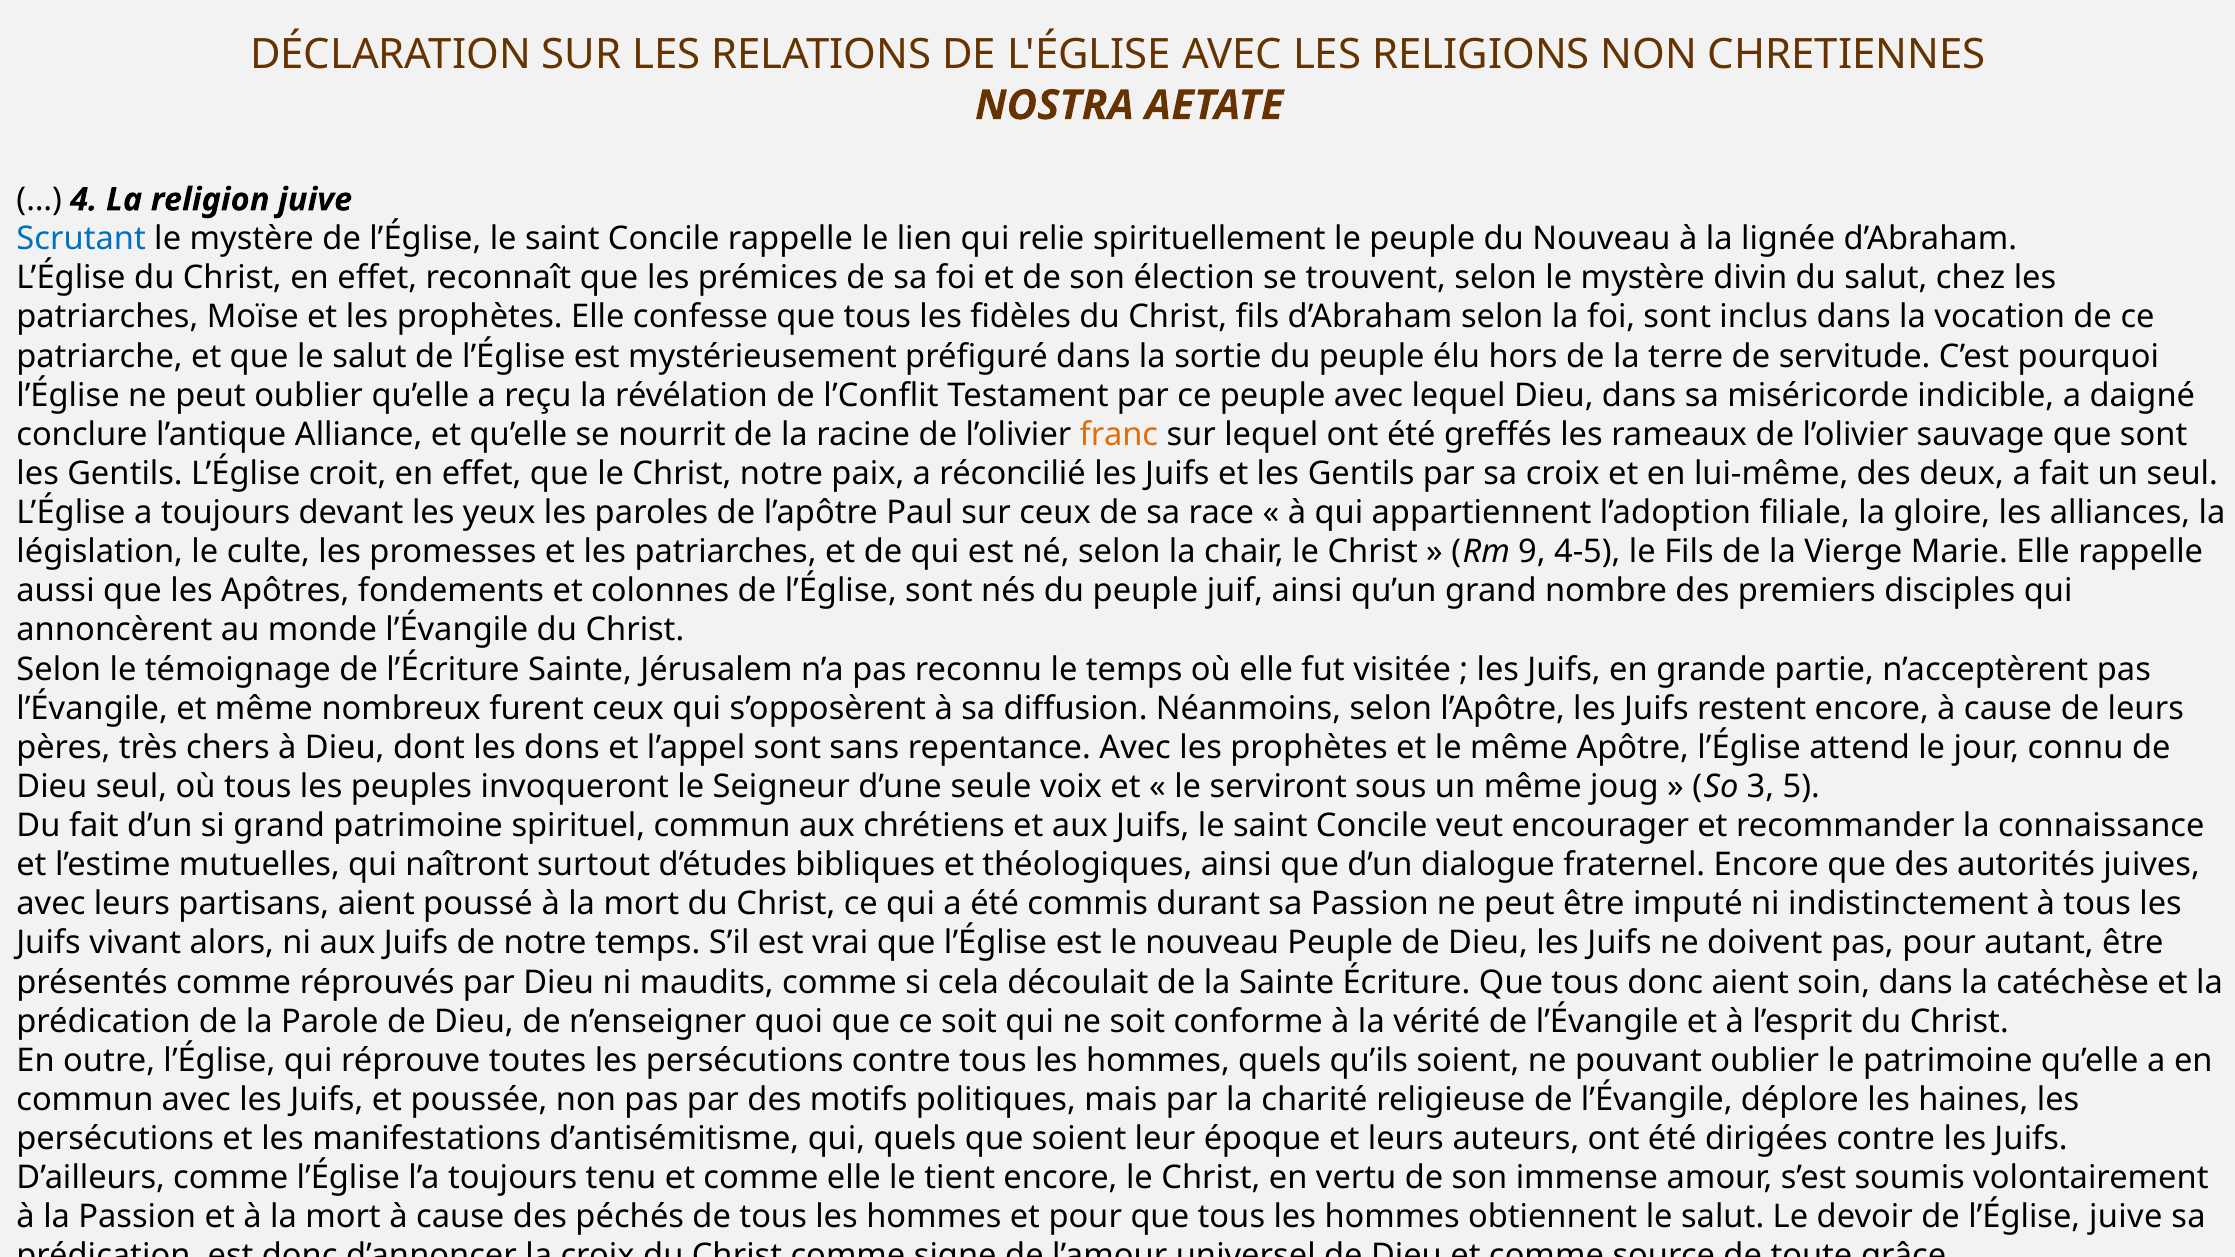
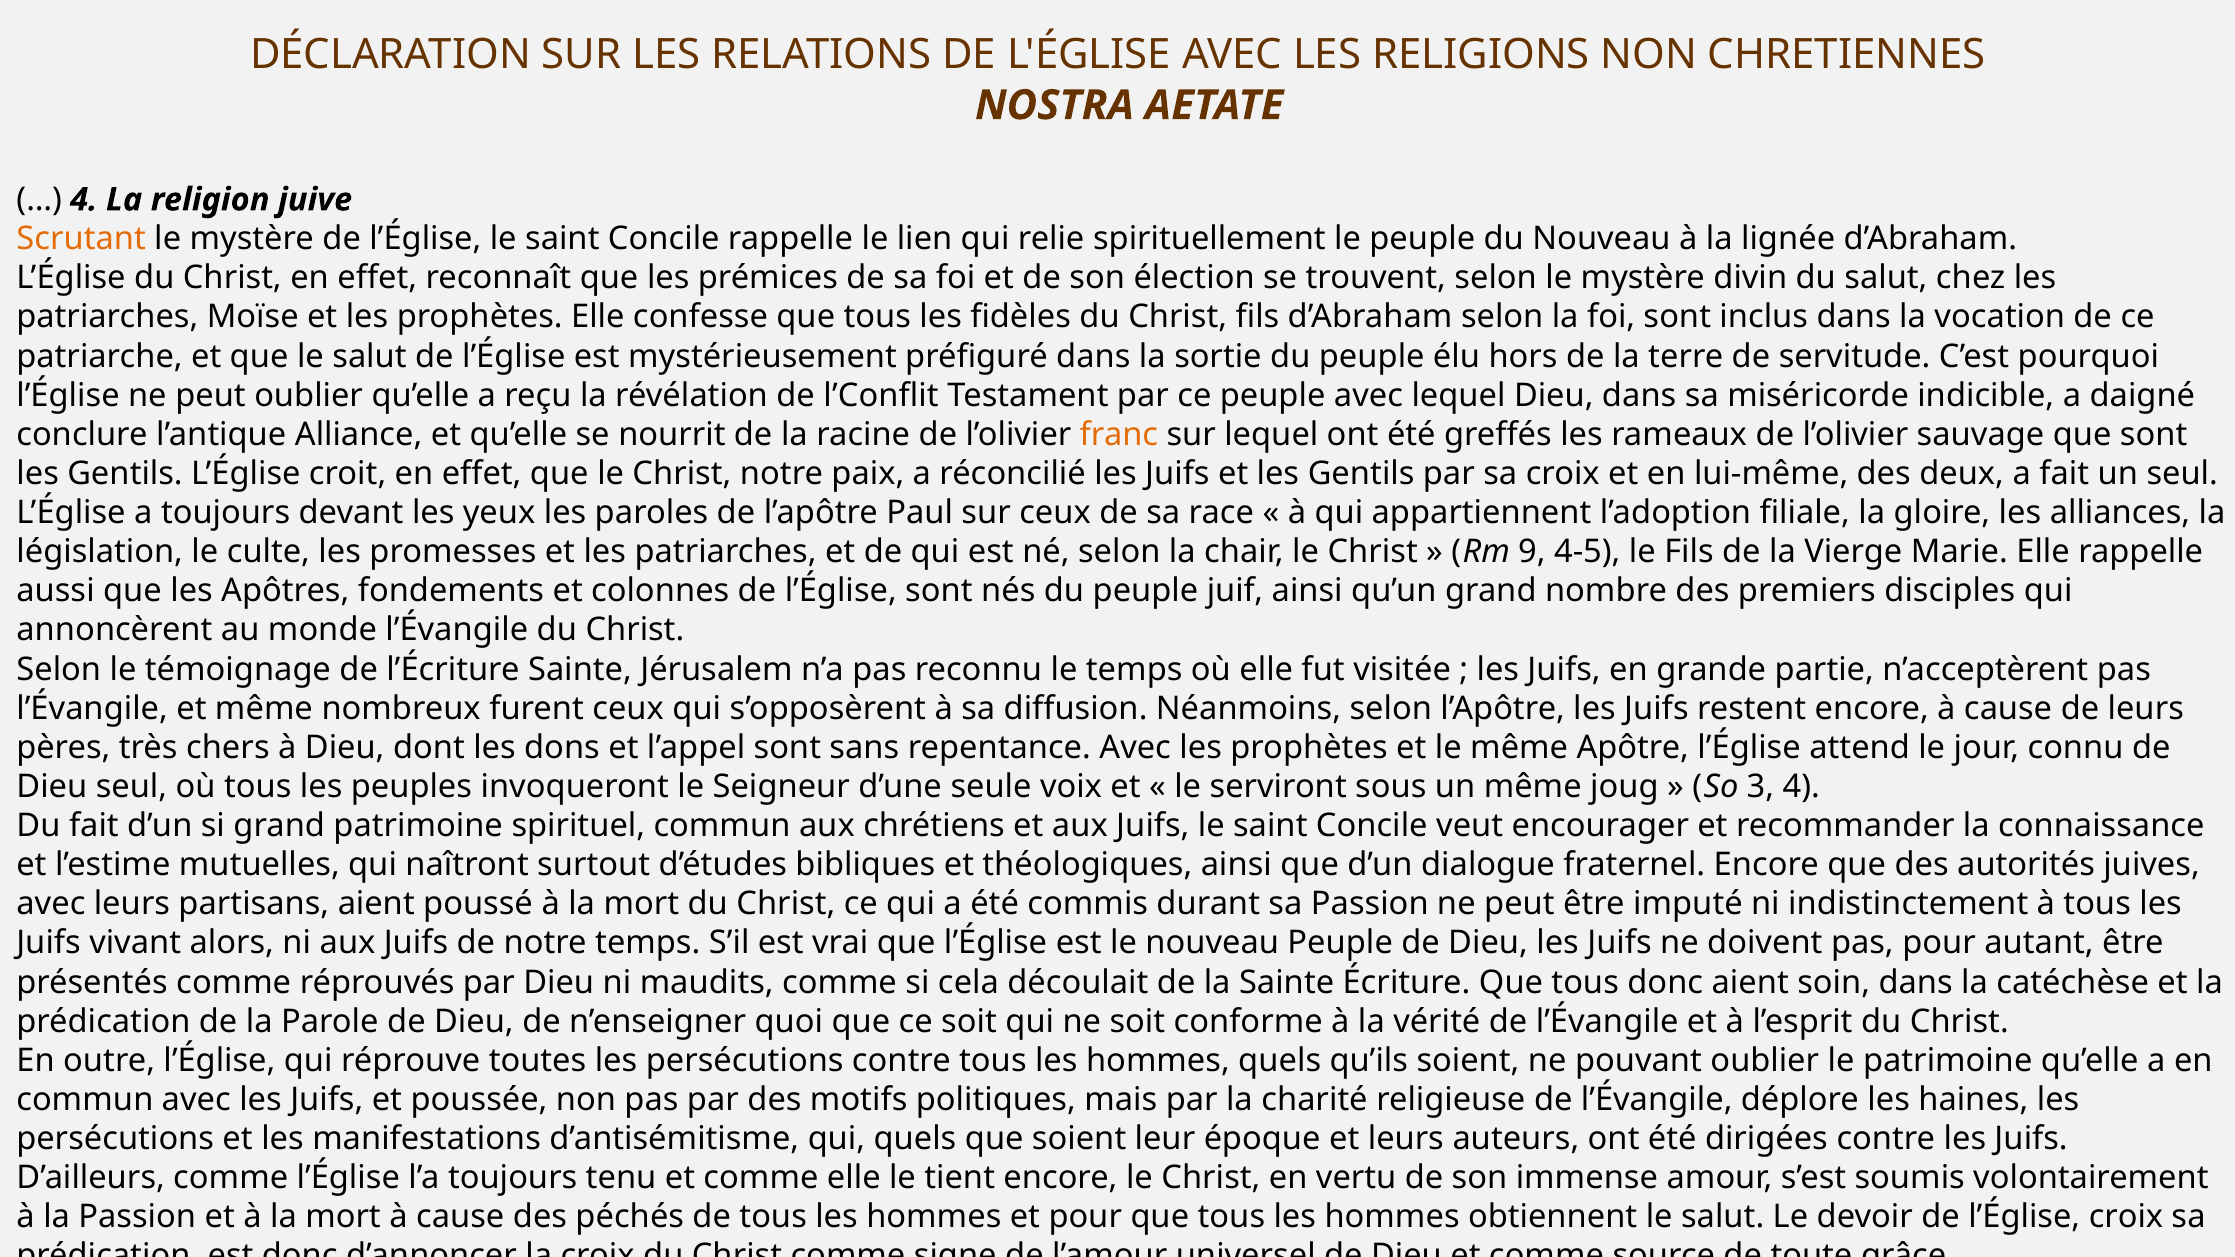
Scrutant colour: blue -> orange
3 5: 5 -> 4
l’Église juive: juive -> croix
